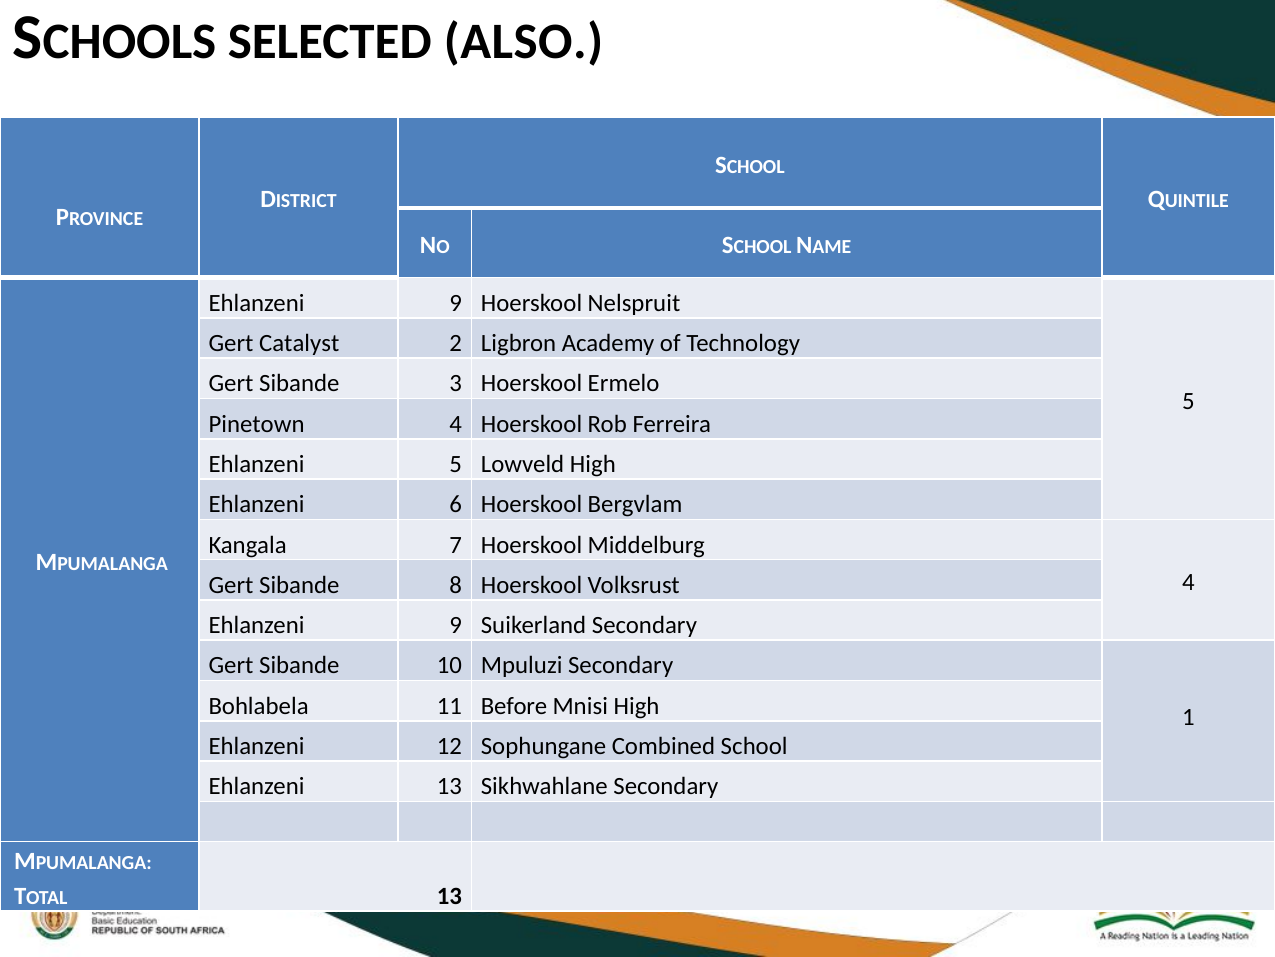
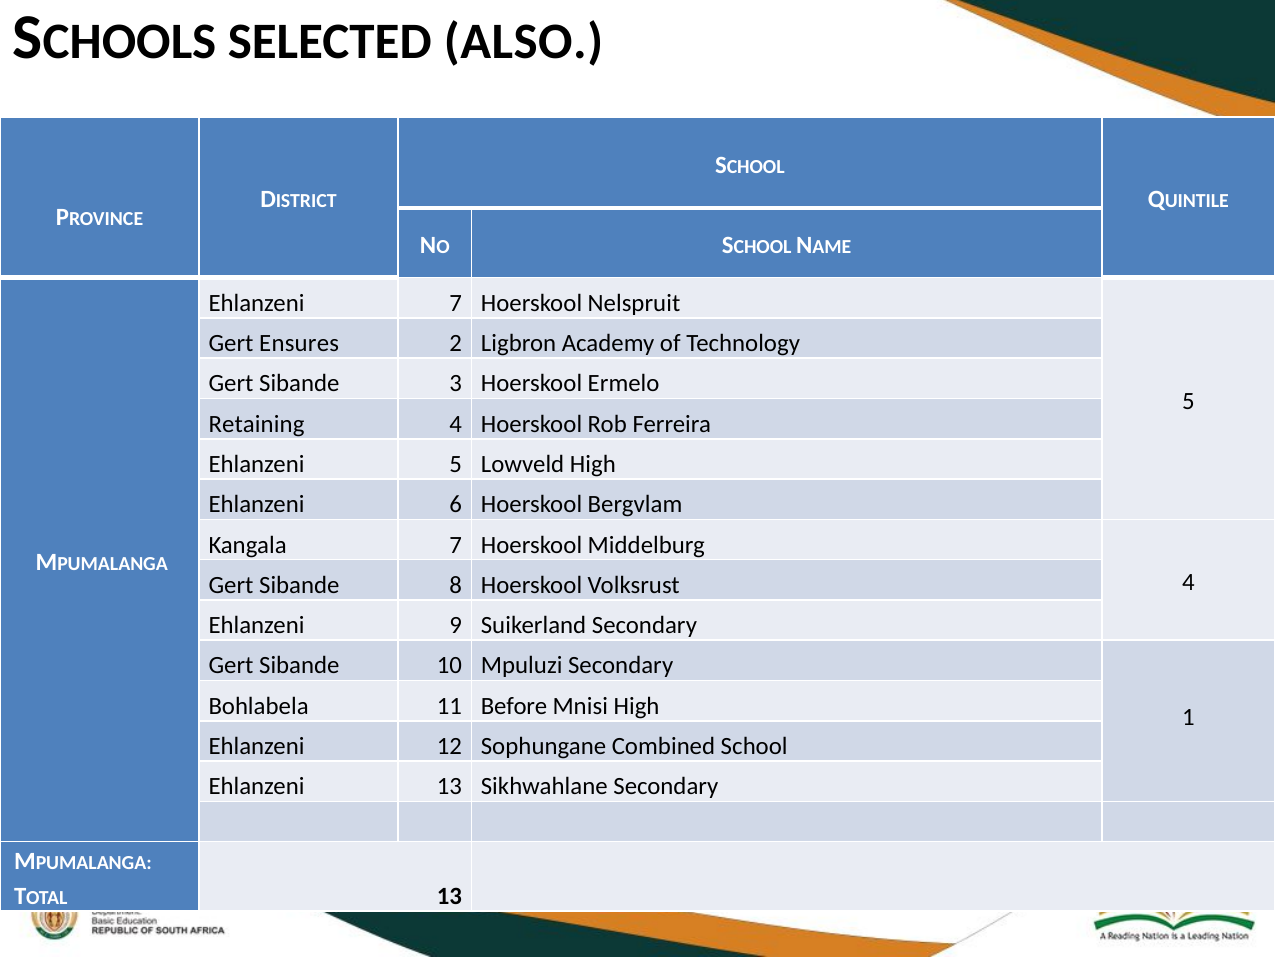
9 at (456, 303): 9 -> 7
Catalyst: Catalyst -> Ensures
Pinetown: Pinetown -> Retaining
